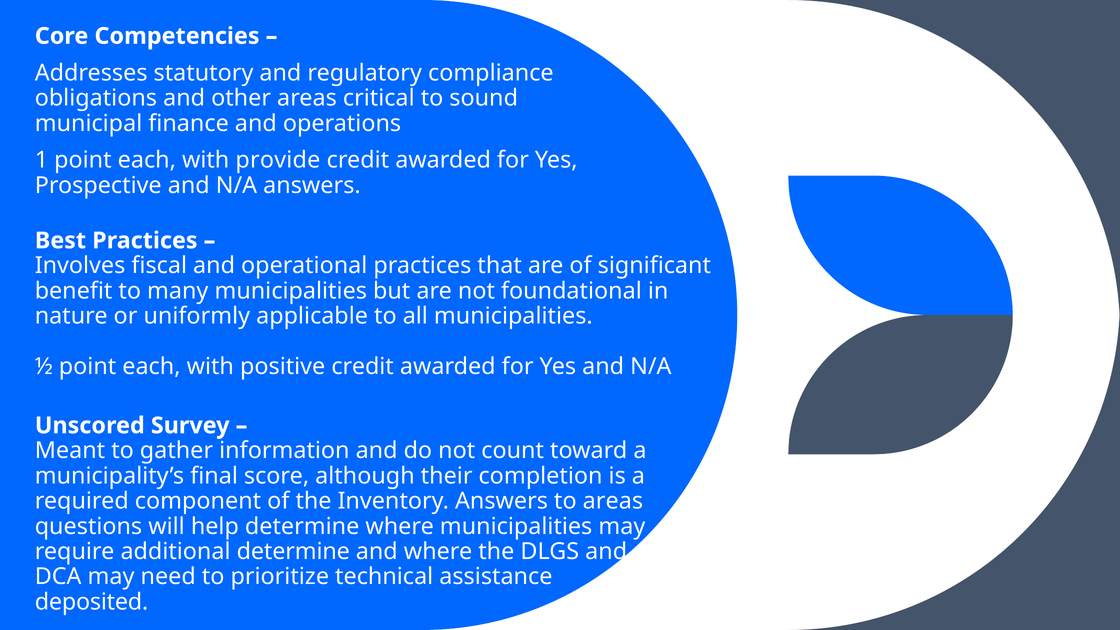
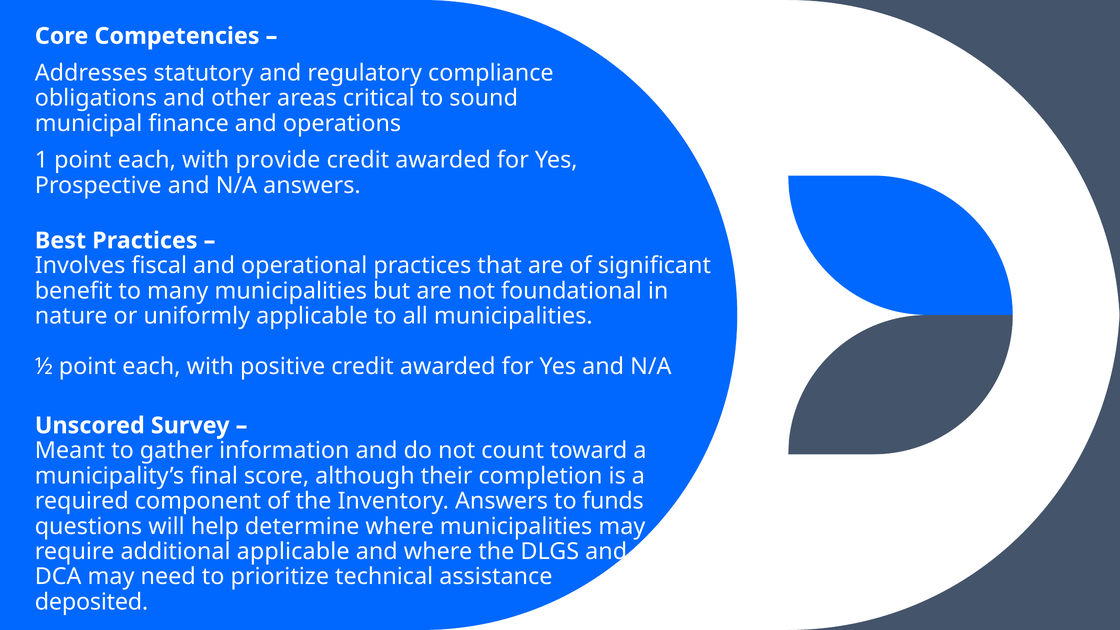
to areas: areas -> funds
additional determine: determine -> applicable
